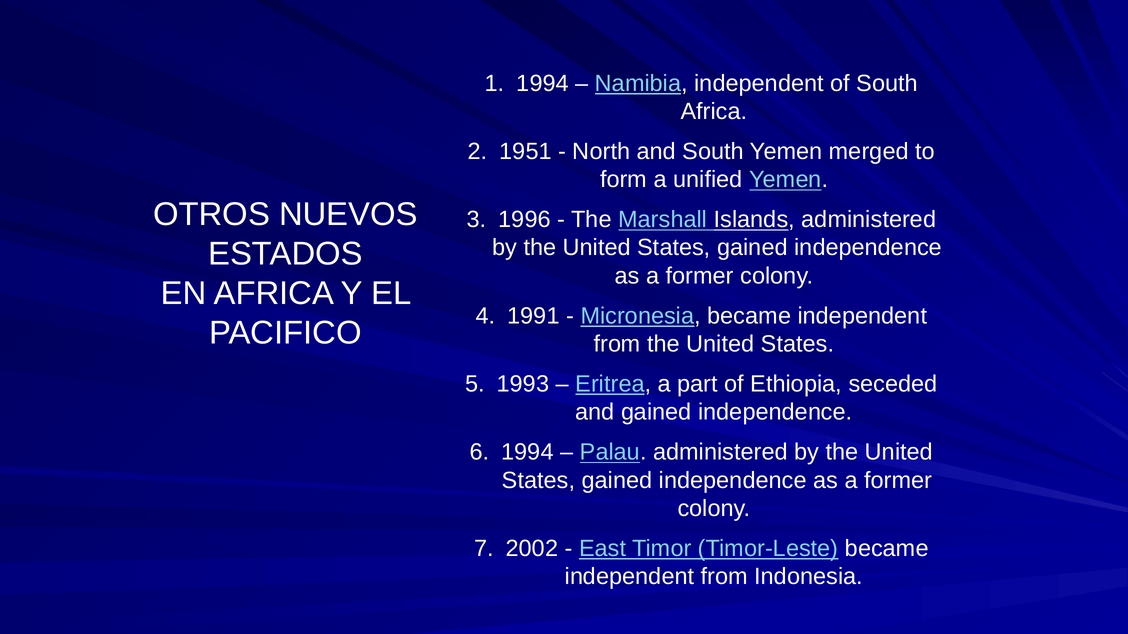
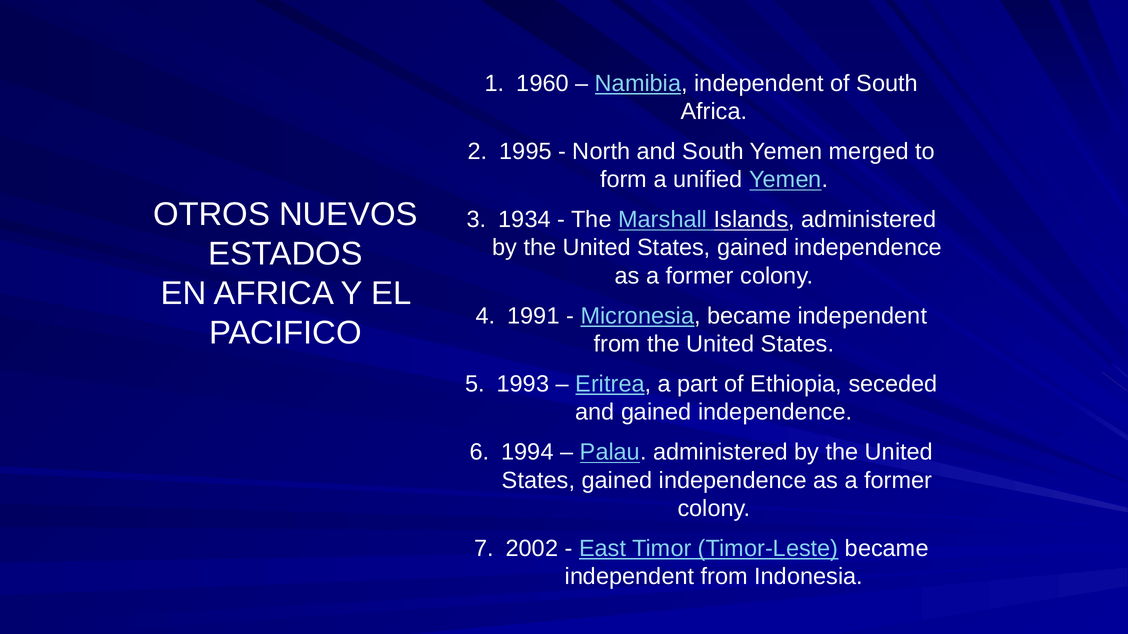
1994 at (543, 83): 1994 -> 1960
1951: 1951 -> 1995
1996: 1996 -> 1934
